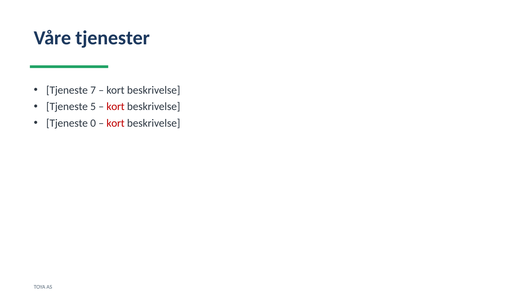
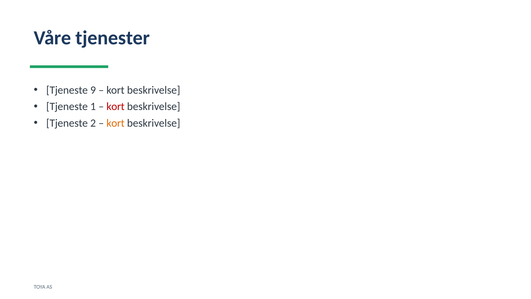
7: 7 -> 9
5: 5 -> 1
0: 0 -> 2
kort at (116, 123) colour: red -> orange
